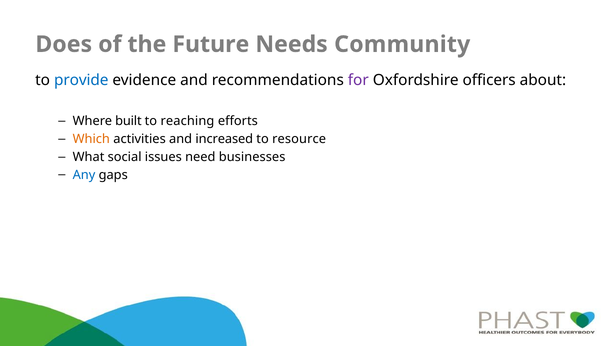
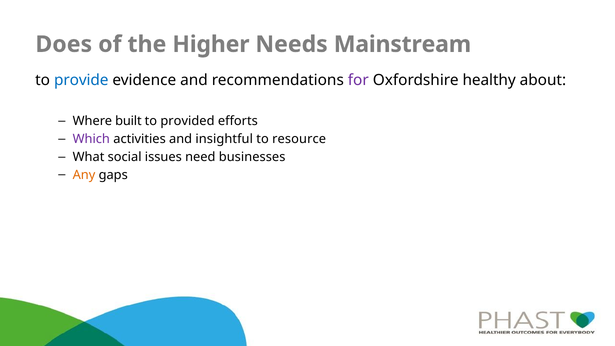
Future: Future -> Higher
Community: Community -> Mainstream
officers: officers -> healthy
reaching: reaching -> provided
Which colour: orange -> purple
increased: increased -> insightful
Any colour: blue -> orange
